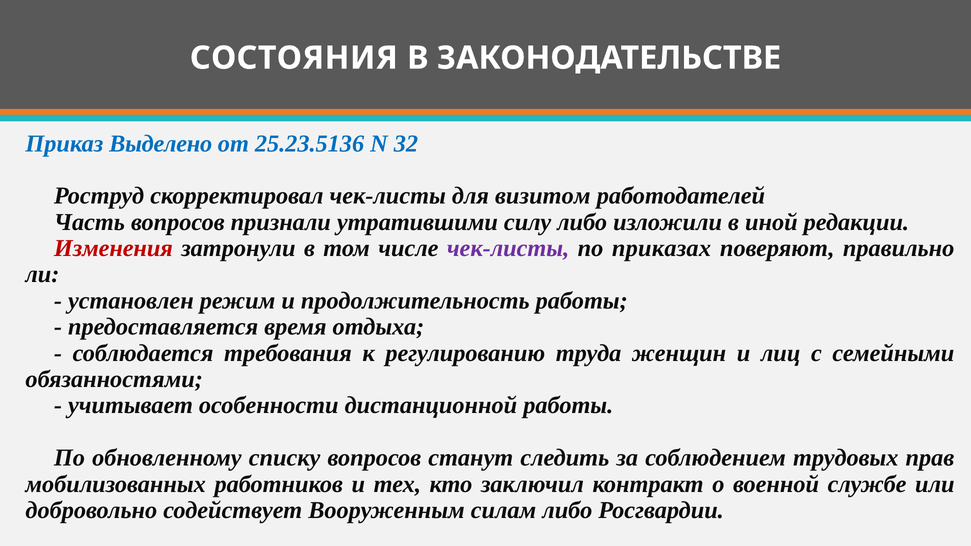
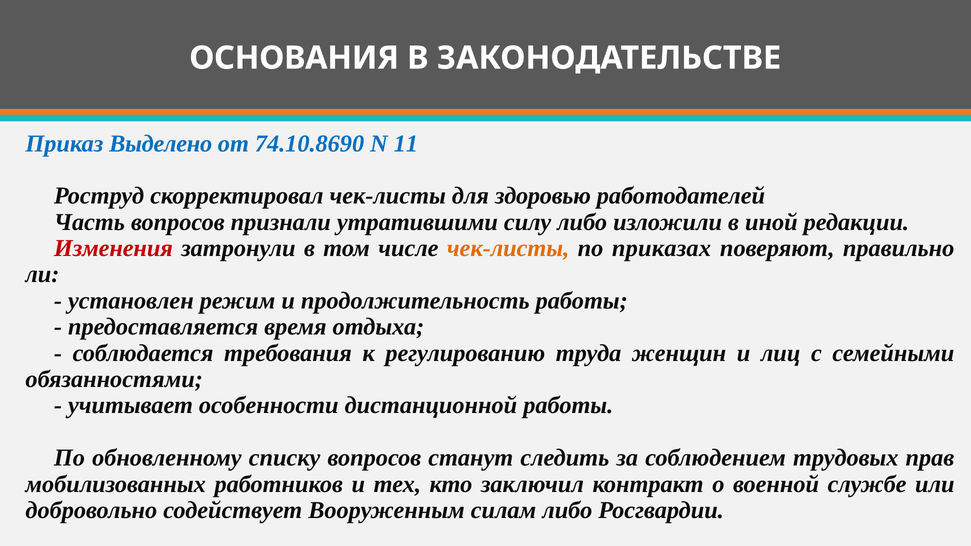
СОСТОЯНИЯ: СОСТОЯНИЯ -> ОСНОВАНИЯ
25.23.5136: 25.23.5136 -> 74.10.8690
32: 32 -> 11
визитом: визитом -> здоровью
чек-листы at (508, 248) colour: purple -> orange
